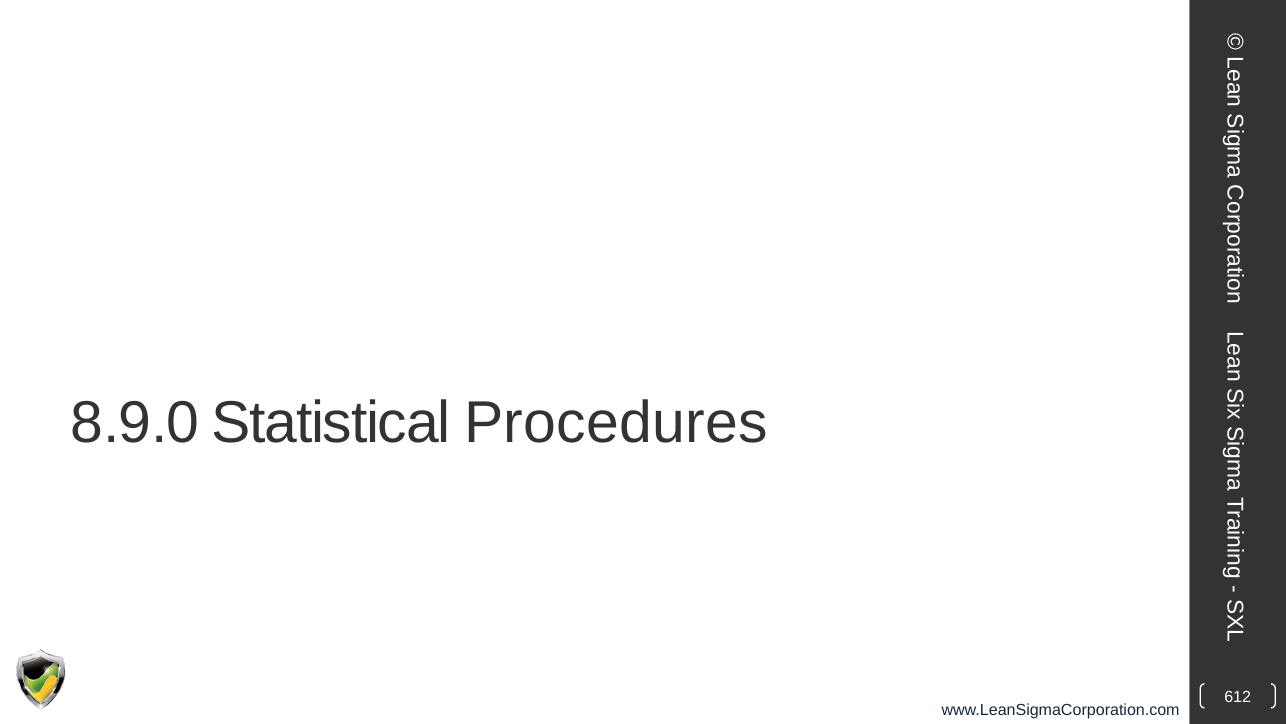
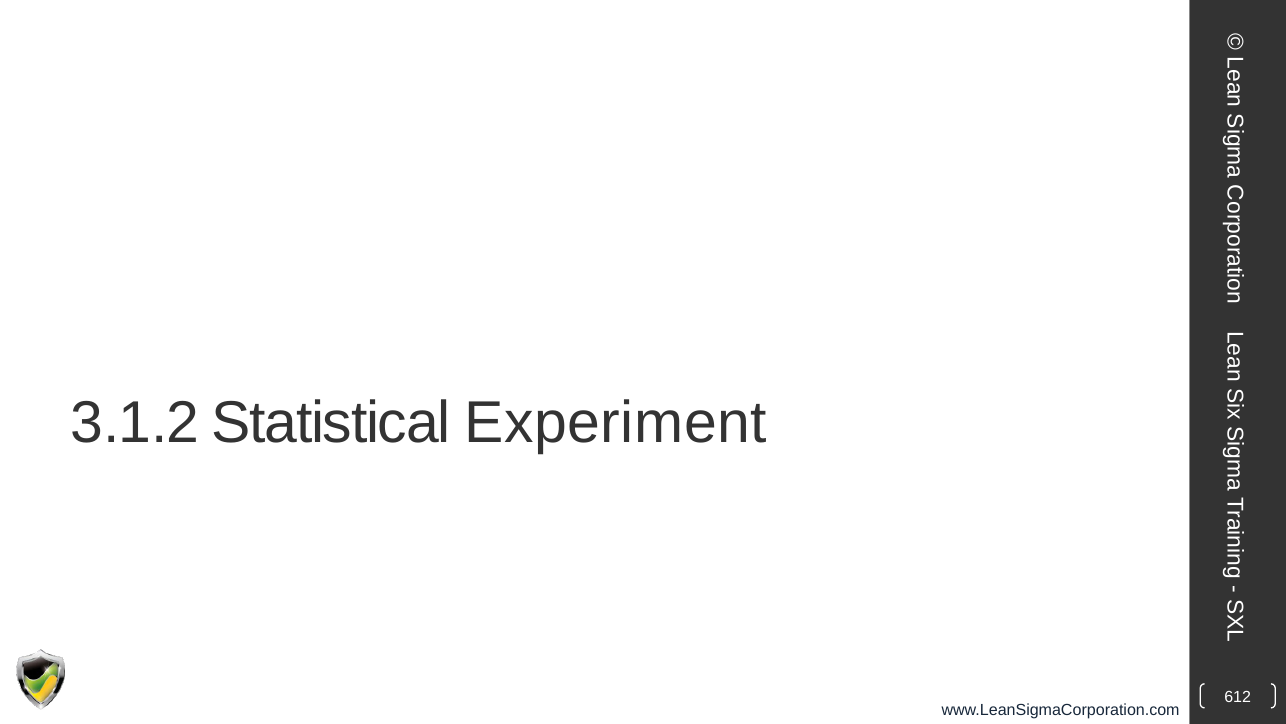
8.9.0: 8.9.0 -> 3.1.2
Procedures: Procedures -> Experiment
